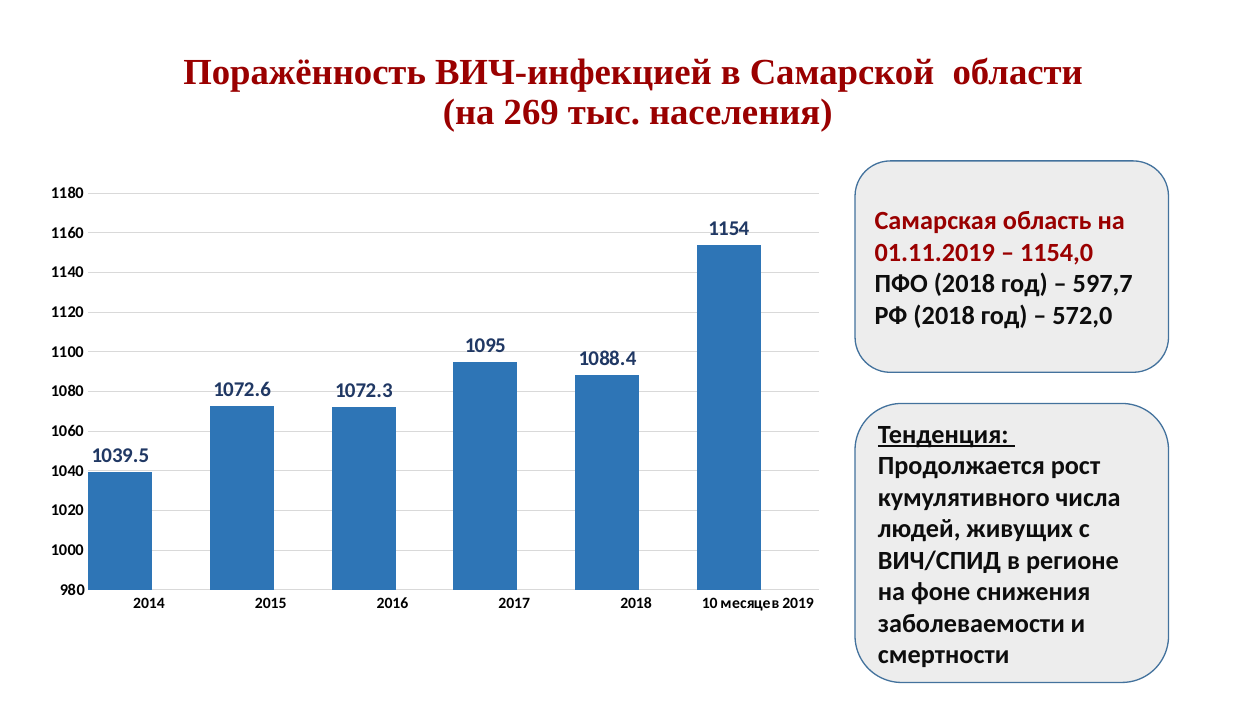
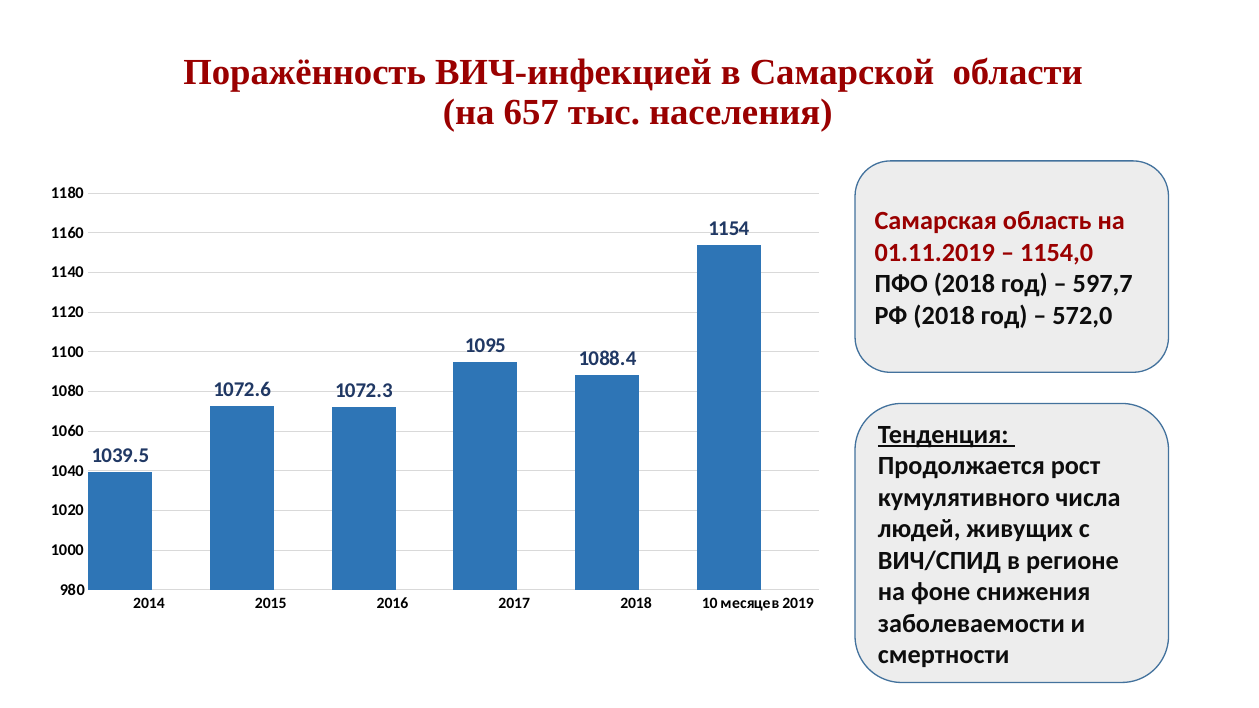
269: 269 -> 657
